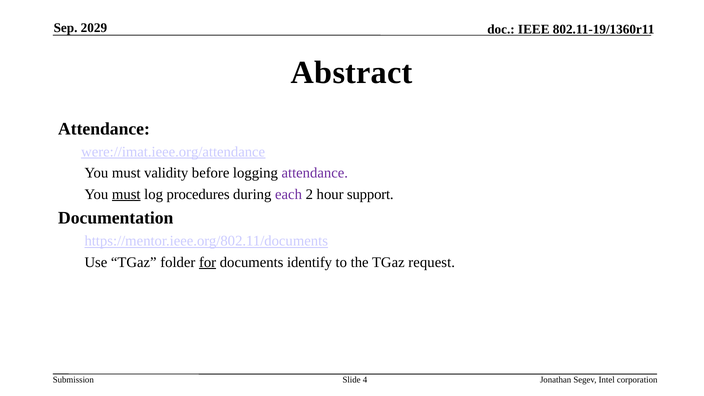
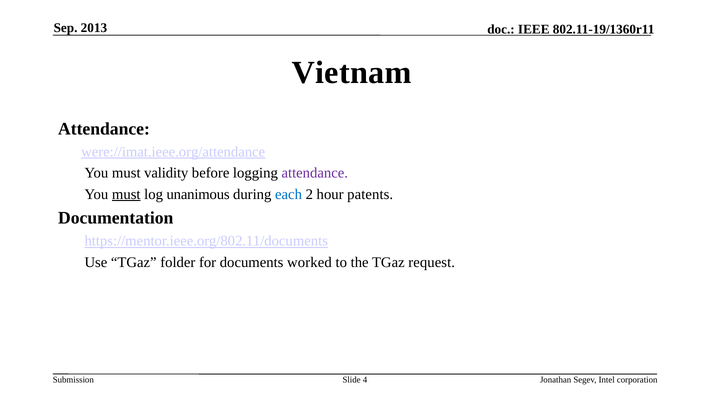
2029: 2029 -> 2013
Abstract: Abstract -> Vietnam
procedures: procedures -> unanimous
each colour: purple -> blue
support: support -> patents
for underline: present -> none
identify: identify -> worked
